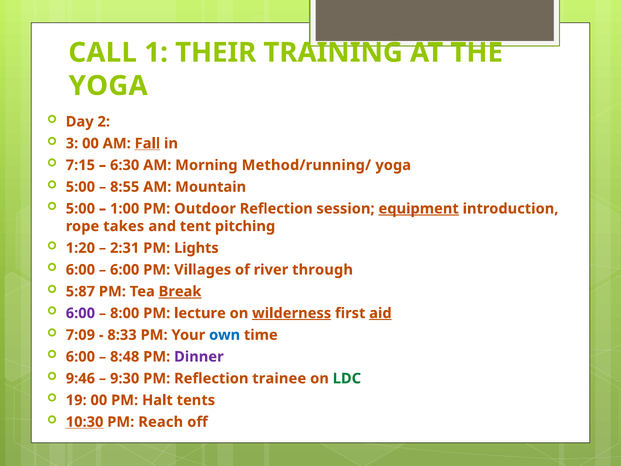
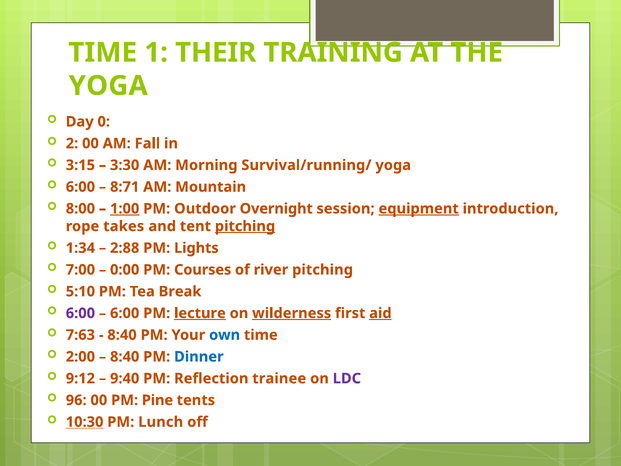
CALL at (103, 53): CALL -> TIME
2: 2 -> 0
3: 3 -> 2
Fall underline: present -> none
7:15: 7:15 -> 3:15
6:30: 6:30 -> 3:30
Method/running/: Method/running/ -> Survival/running/
5:00 at (80, 187): 5:00 -> 6:00
8:55: 8:55 -> 8:71
5:00 at (80, 209): 5:00 -> 8:00
1:00 underline: none -> present
Outdoor Reflection: Reflection -> Overnight
pitching at (245, 226) underline: none -> present
1:20: 1:20 -> 1:34
2:31: 2:31 -> 2:88
6:00 at (80, 270): 6:00 -> 7:00
6:00 at (125, 270): 6:00 -> 0:00
Villages: Villages -> Courses
river through: through -> pitching
5:87: 5:87 -> 5:10
Break underline: present -> none
8:00 at (125, 313): 8:00 -> 6:00
lecture underline: none -> present
7:09: 7:09 -> 7:63
8:33 at (122, 335): 8:33 -> 8:40
6:00 at (80, 357): 6:00 -> 2:00
8:48 at (125, 357): 8:48 -> 8:40
Dinner colour: purple -> blue
9:46: 9:46 -> 9:12
9:30: 9:30 -> 9:40
LDC colour: green -> purple
19: 19 -> 96
Halt: Halt -> Pine
Reach: Reach -> Lunch
